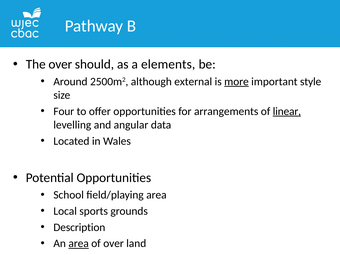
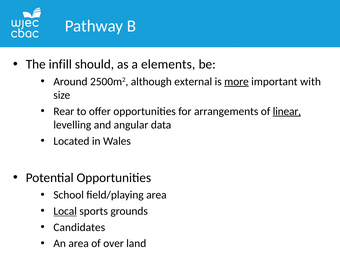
The over: over -> infill
style: style -> with
Four: Four -> Rear
Local underline: none -> present
Description: Description -> Candidates
area at (79, 243) underline: present -> none
